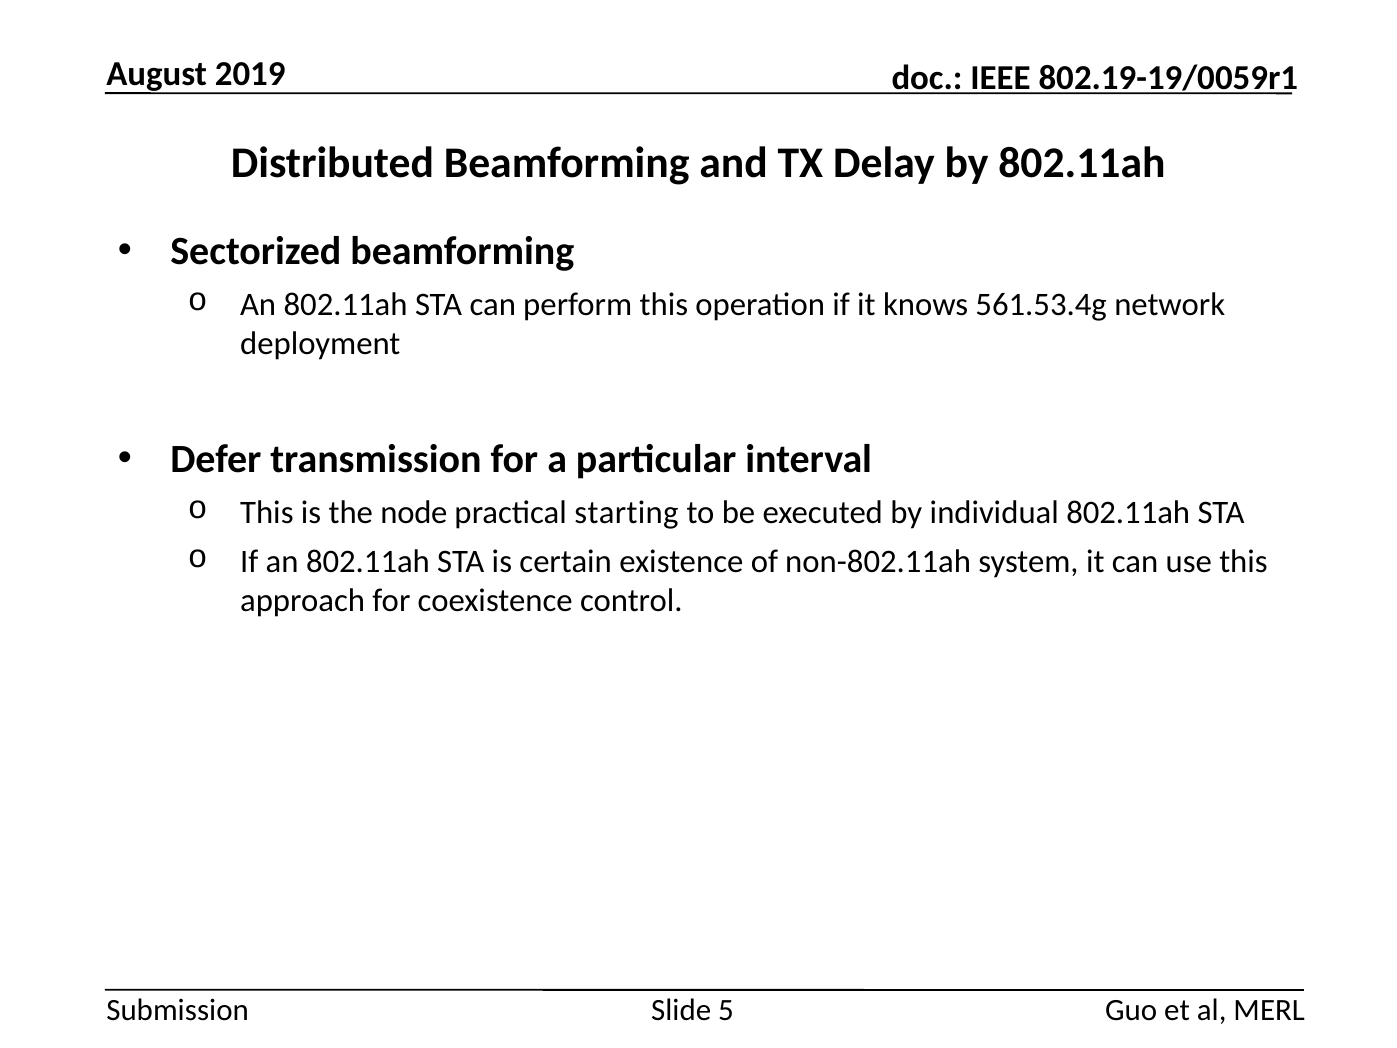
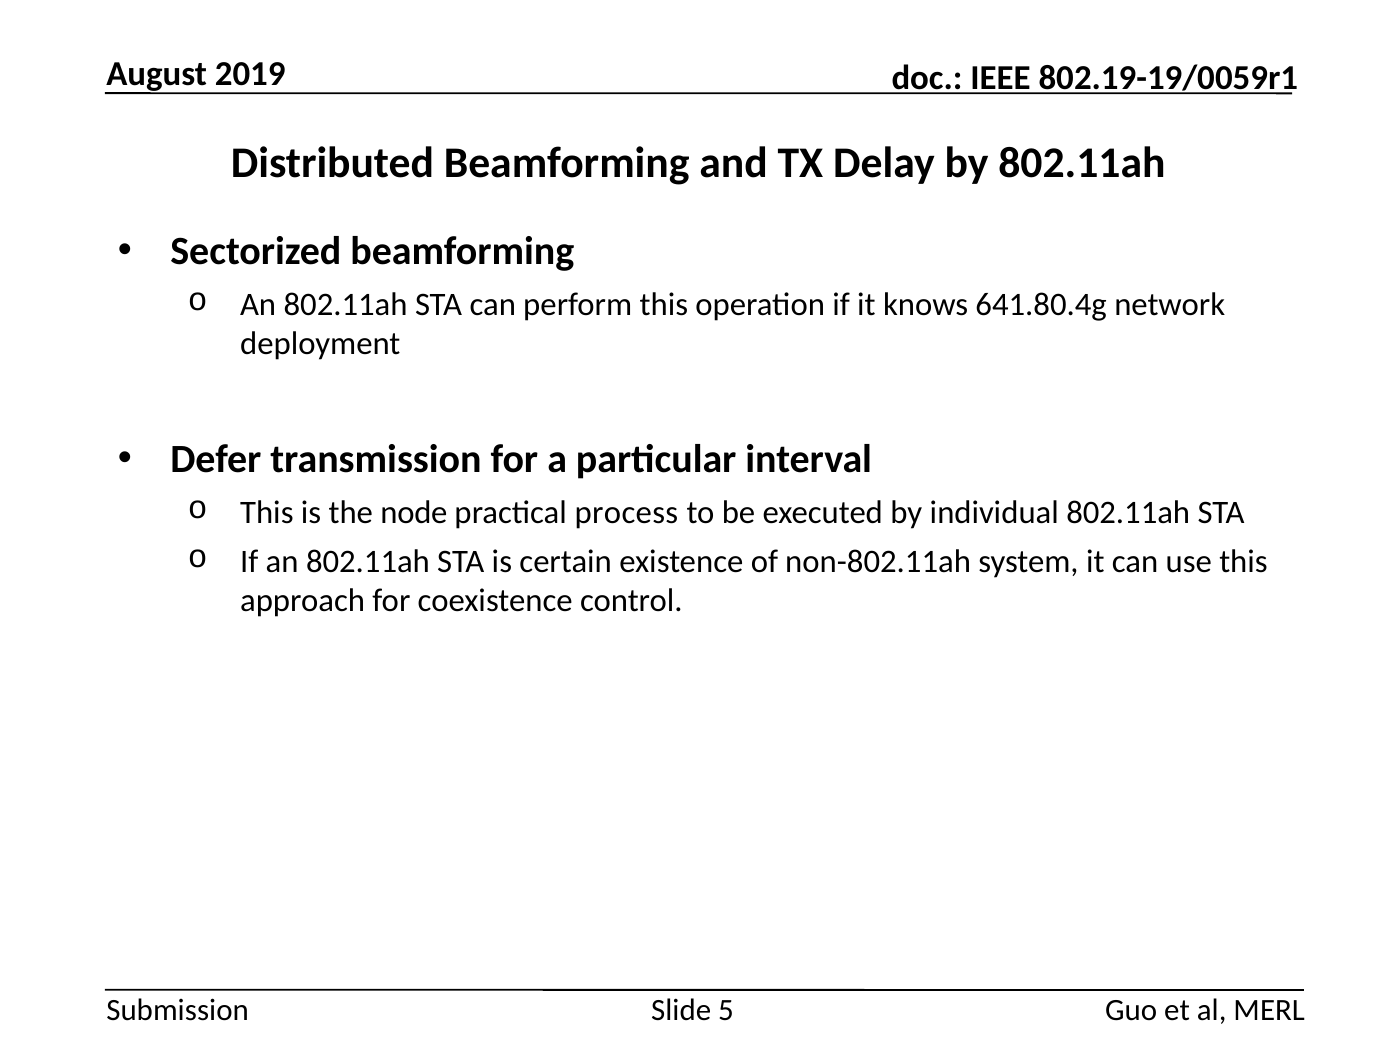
561.53.4g: 561.53.4g -> 641.80.4g
starting: starting -> process
